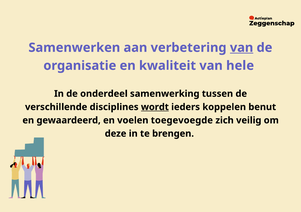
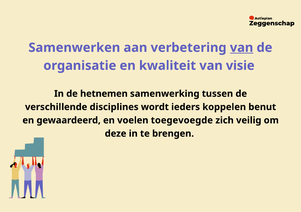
hele: hele -> visie
onderdeel: onderdeel -> hetnemen
wordt underline: present -> none
